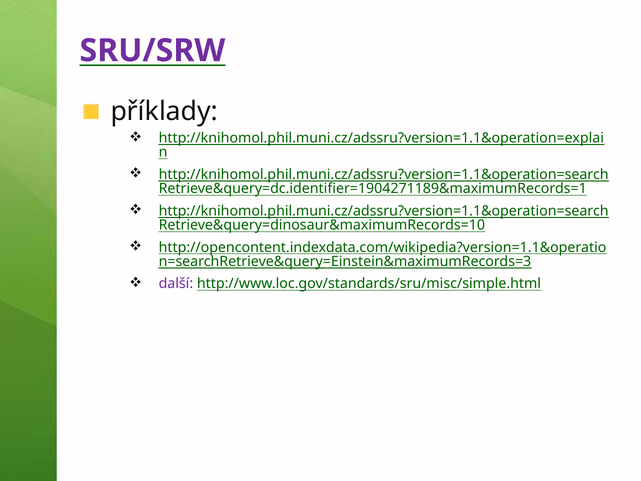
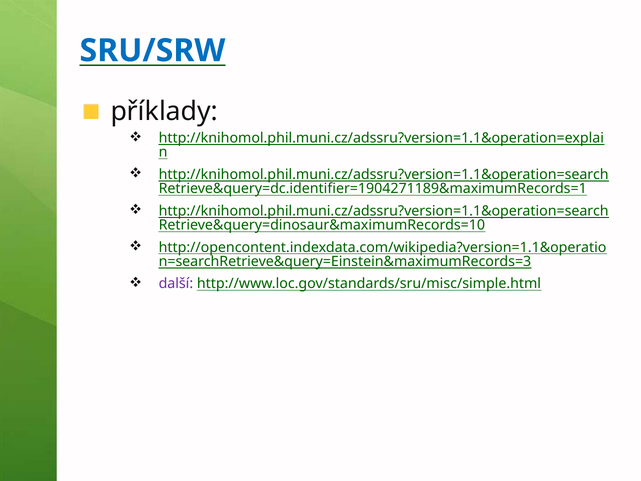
SRU/SRW colour: purple -> blue
